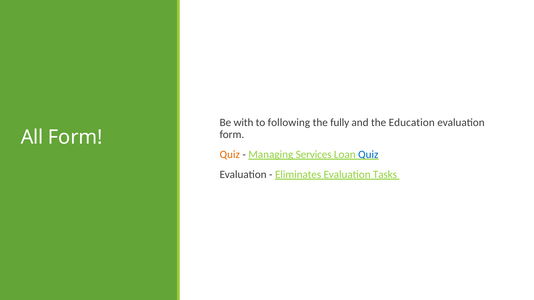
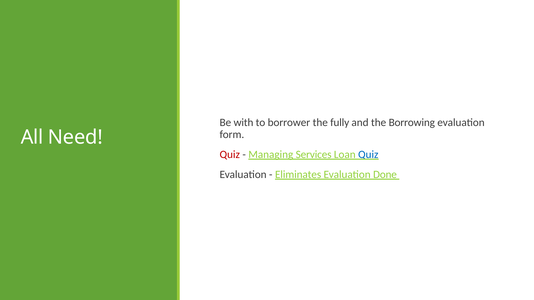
following: following -> borrower
Education: Education -> Borrowing
All Form: Form -> Need
Quiz at (230, 155) colour: orange -> red
Tasks: Tasks -> Done
